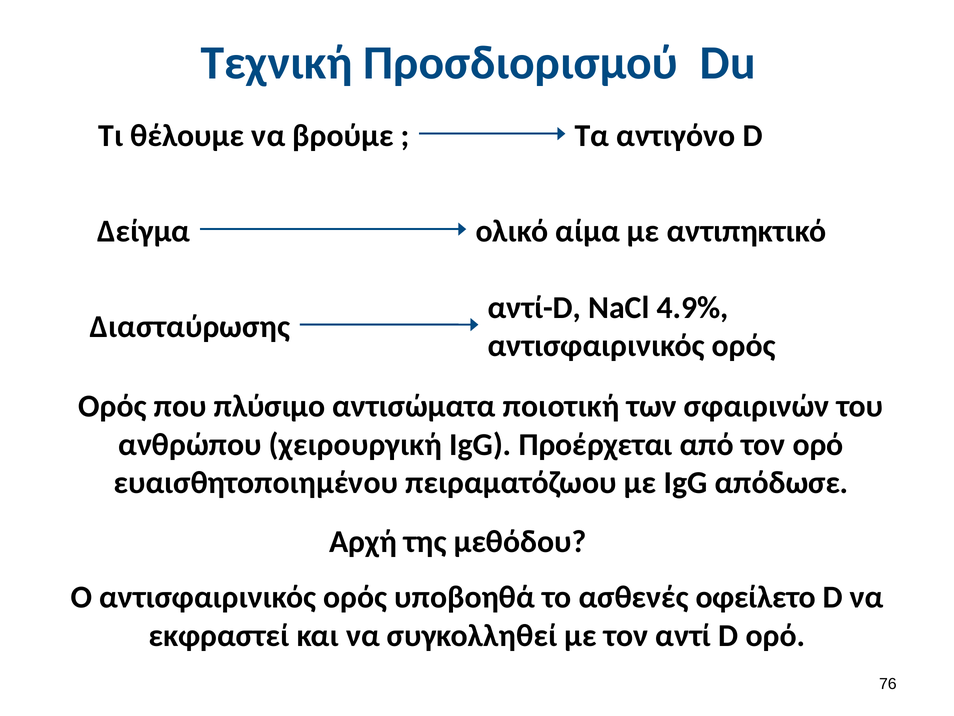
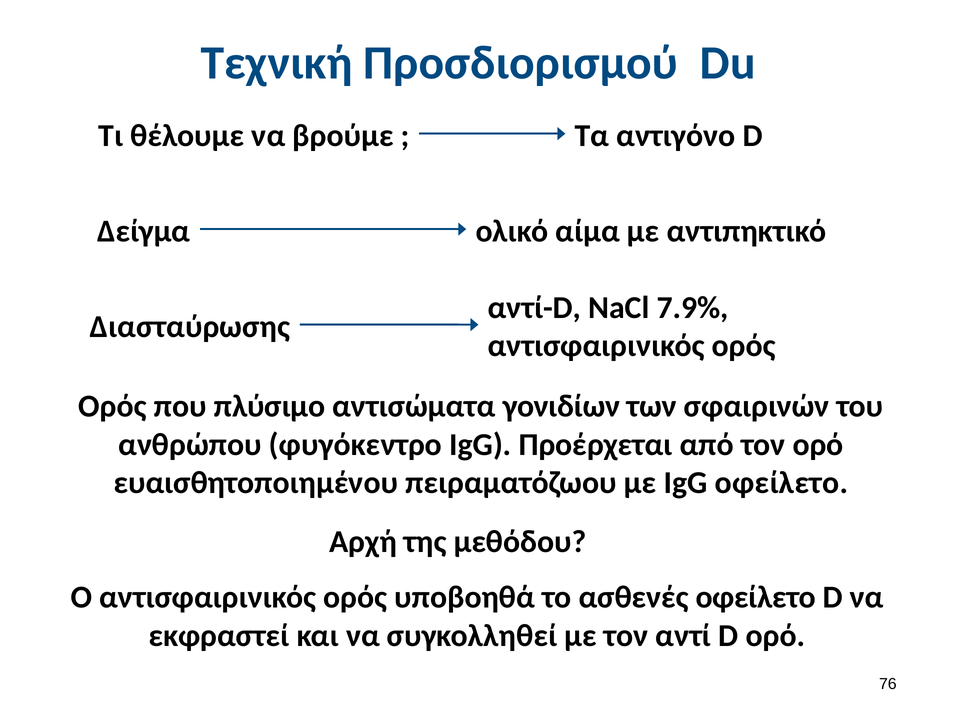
4.9%: 4.9% -> 7.9%
ποιοτική: ποιοτική -> γονιδίων
χειρουργική: χειρουργική -> φυγόκεντρο
IgG απόδωσε: απόδωσε -> οφείλετο
